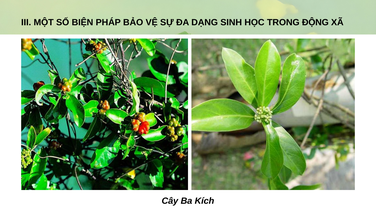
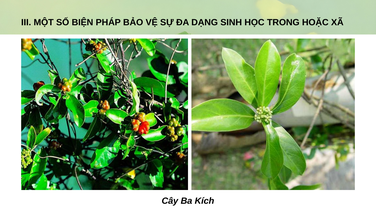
ĐỘNG: ĐỘNG -> HOẶC
